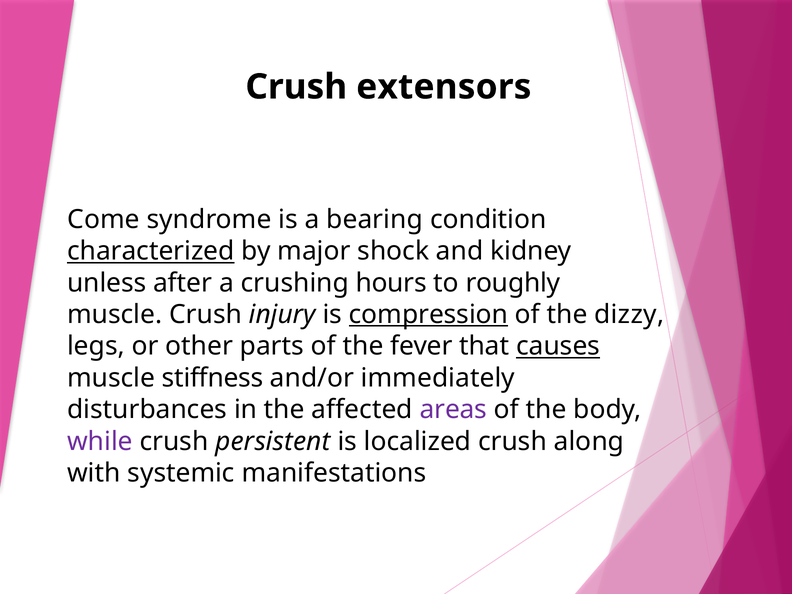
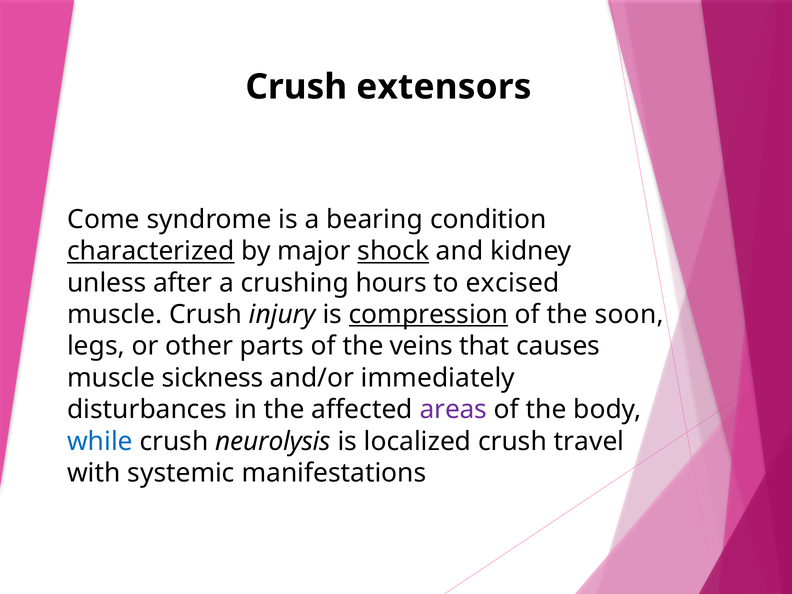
shock underline: none -> present
roughly: roughly -> excised
dizzy: dizzy -> soon
fever: fever -> veins
causes underline: present -> none
stiffness: stiffness -> sickness
while colour: purple -> blue
persistent: persistent -> neurolysis
along: along -> travel
